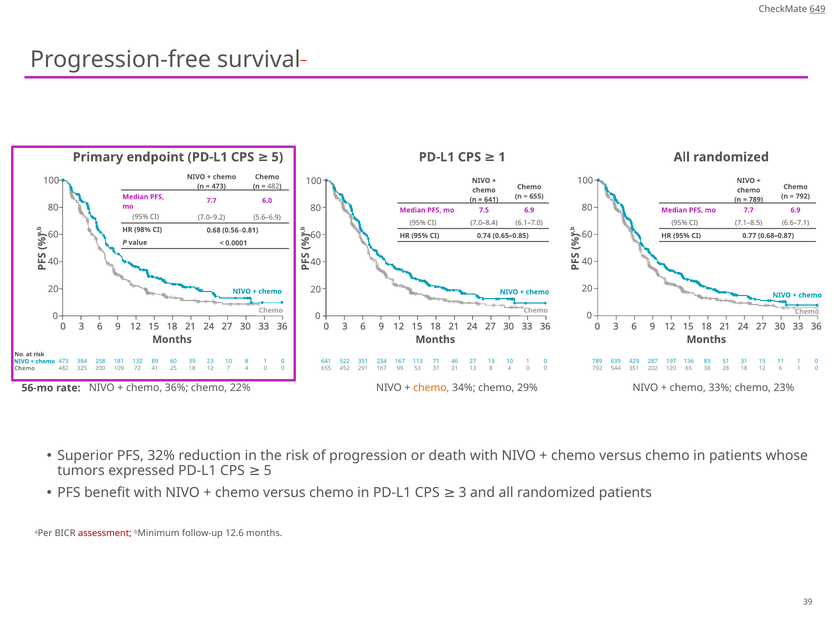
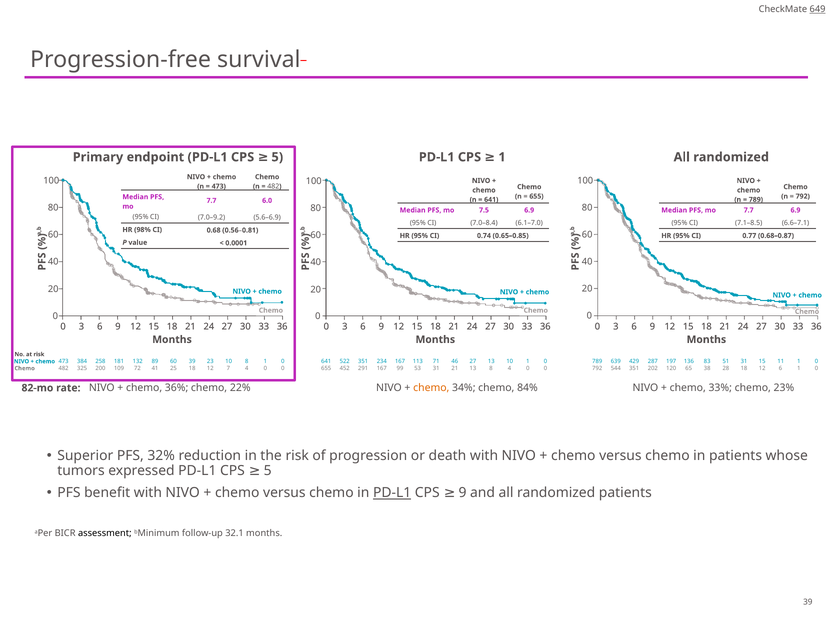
29%: 29% -> 84%
56-mo: 56-mo -> 82-mo
PD-L1 at (392, 492) underline: none -> present
CPS 3: 3 -> 9
assessment colour: red -> black
12.6: 12.6 -> 32.1
